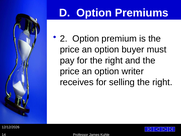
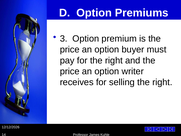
2: 2 -> 3
